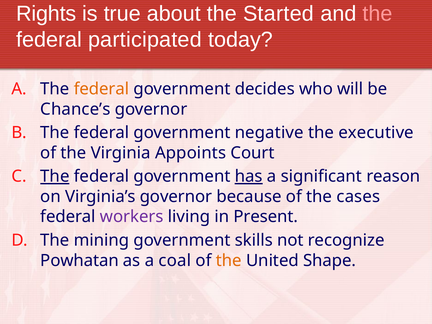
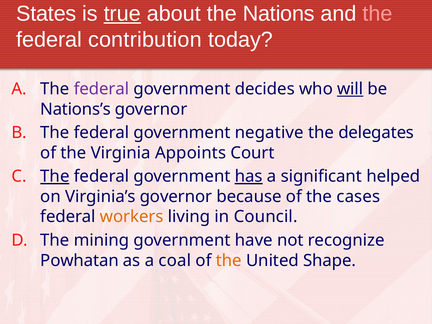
Rights: Rights -> States
true underline: none -> present
Started: Started -> Nations
participated: participated -> contribution
federal at (102, 89) colour: orange -> purple
will underline: none -> present
Chance’s: Chance’s -> Nations’s
executive: executive -> delegates
reason: reason -> helped
workers colour: purple -> orange
Present: Present -> Council
skills: skills -> have
